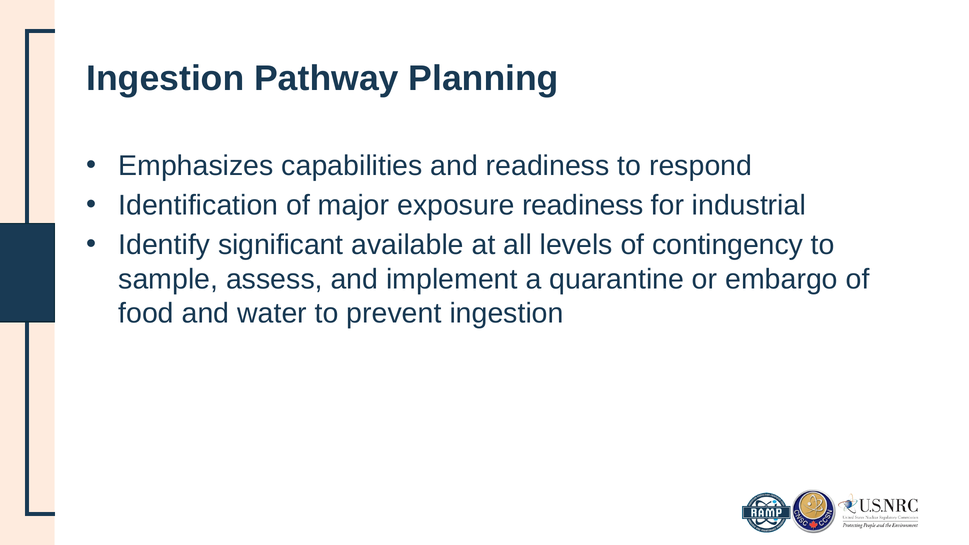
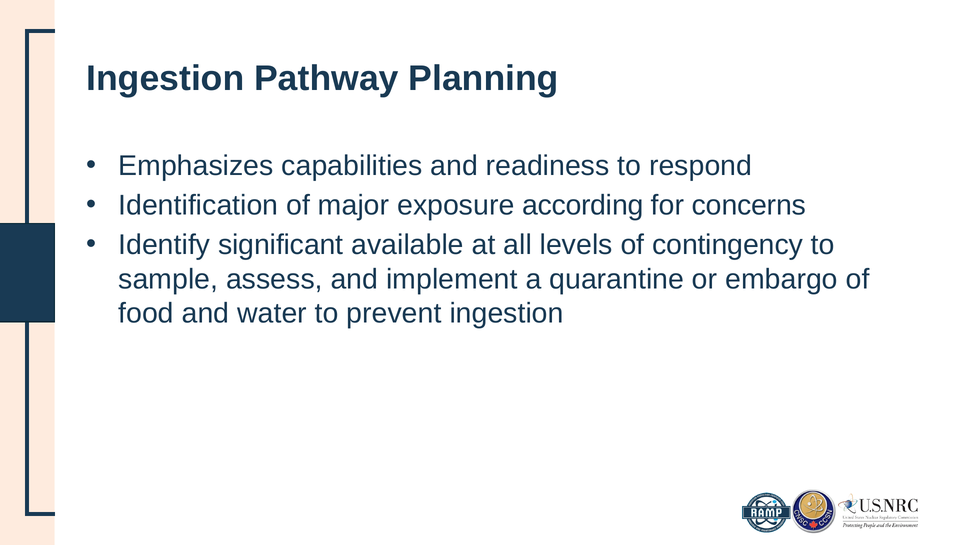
exposure readiness: readiness -> according
industrial: industrial -> concerns
